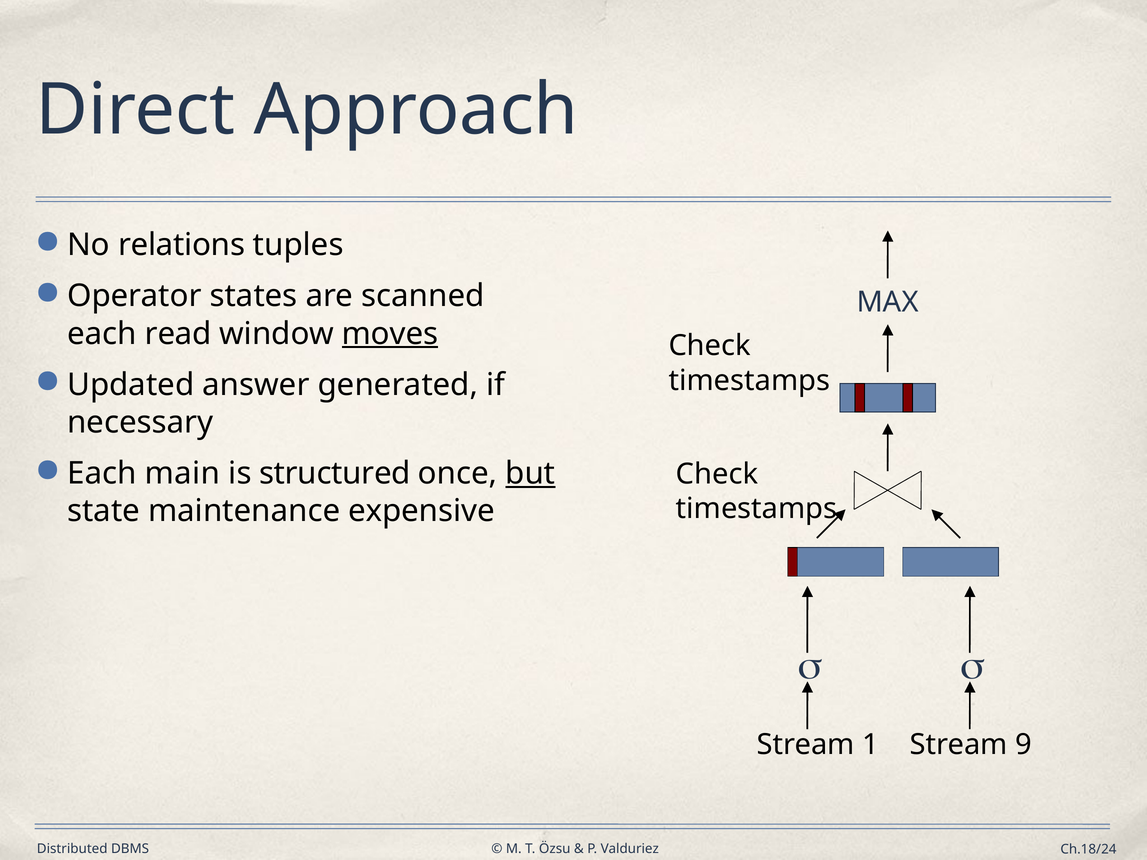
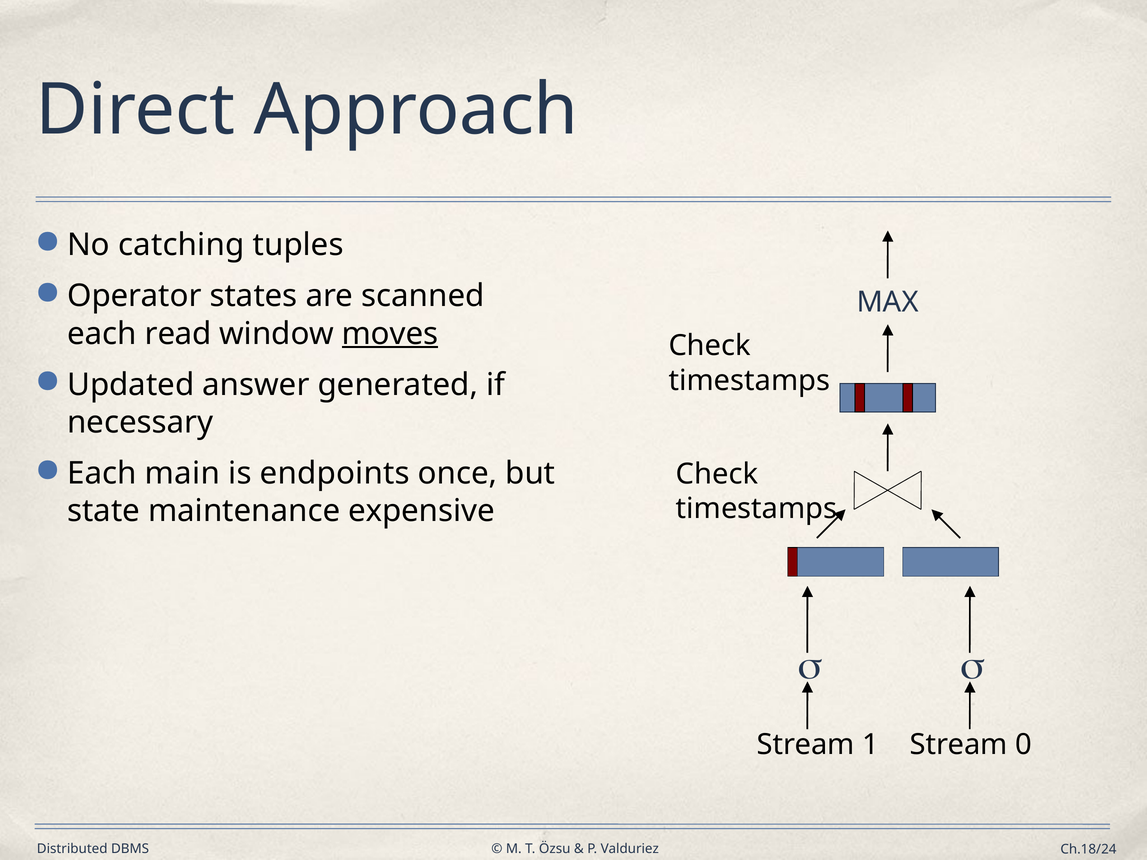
relations: relations -> catching
structured: structured -> endpoints
but underline: present -> none
9: 9 -> 0
